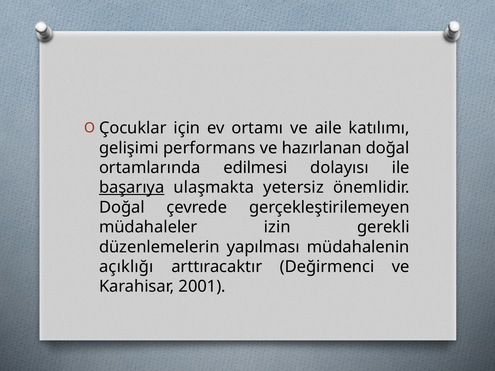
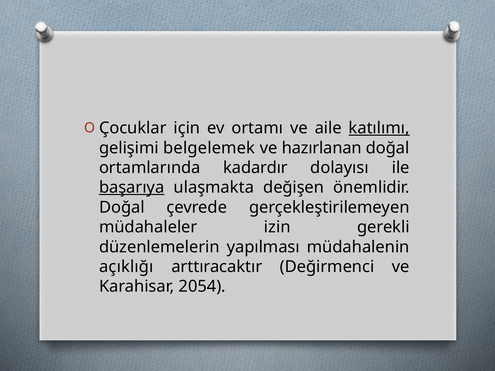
katılımı underline: none -> present
performans: performans -> belgelemek
edilmesi: edilmesi -> kadardır
yetersiz: yetersiz -> değişen
2001: 2001 -> 2054
